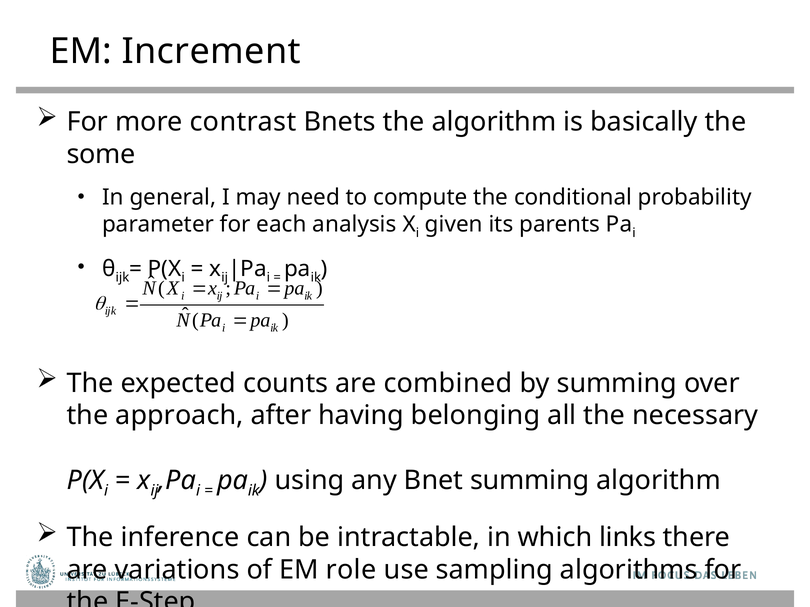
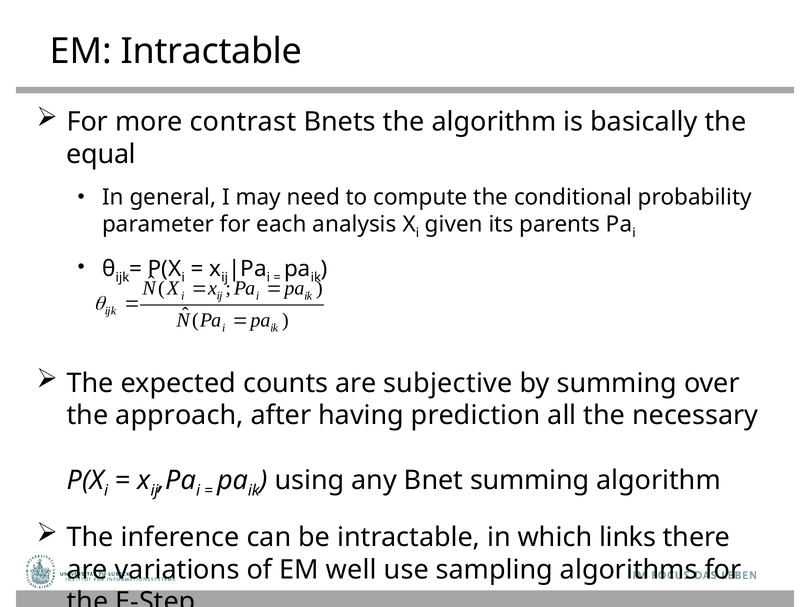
EM Increment: Increment -> Intractable
some: some -> equal
combined: combined -> subjective
belonging: belonging -> prediction
role: role -> well
